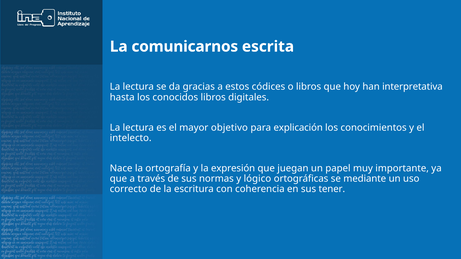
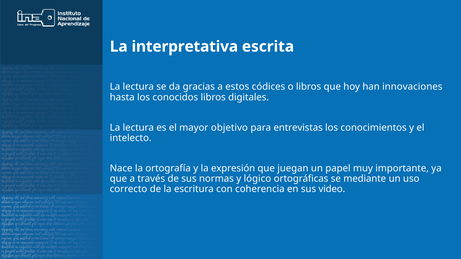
comunicarnos: comunicarnos -> interpretativa
interpretativa: interpretativa -> innovaciones
explicación: explicación -> entrevistas
tener: tener -> video
